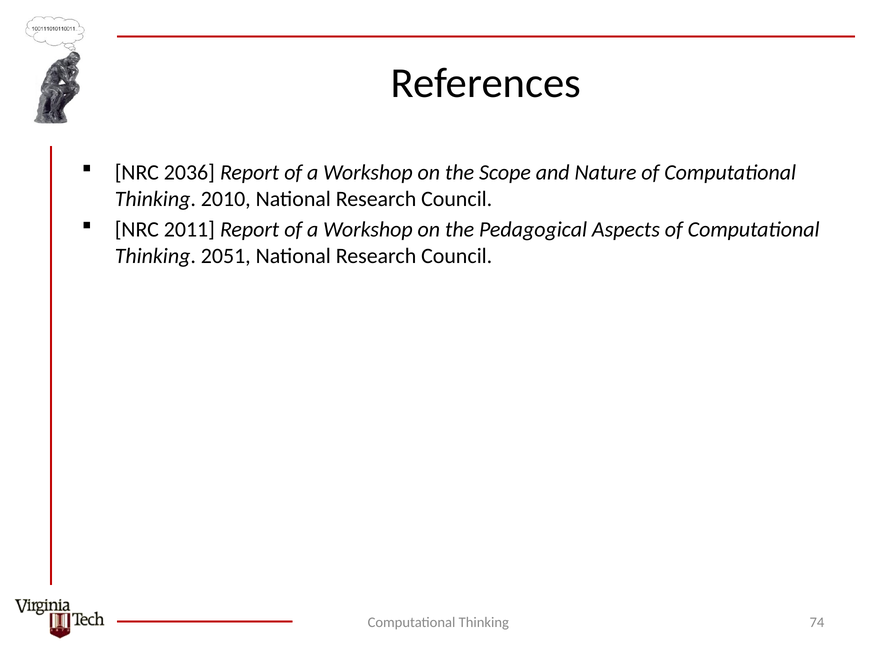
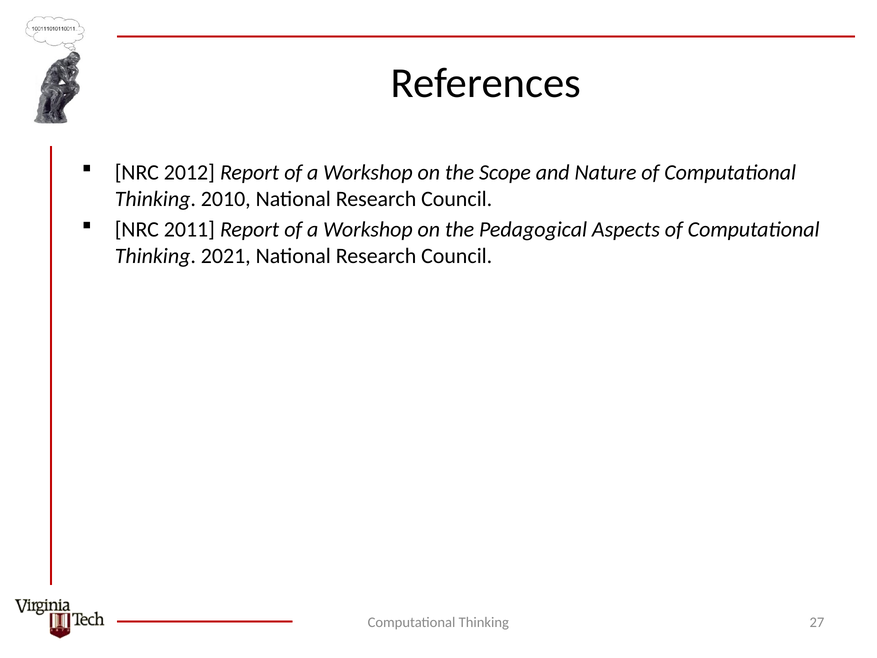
2036: 2036 -> 2012
2051: 2051 -> 2021
74: 74 -> 27
